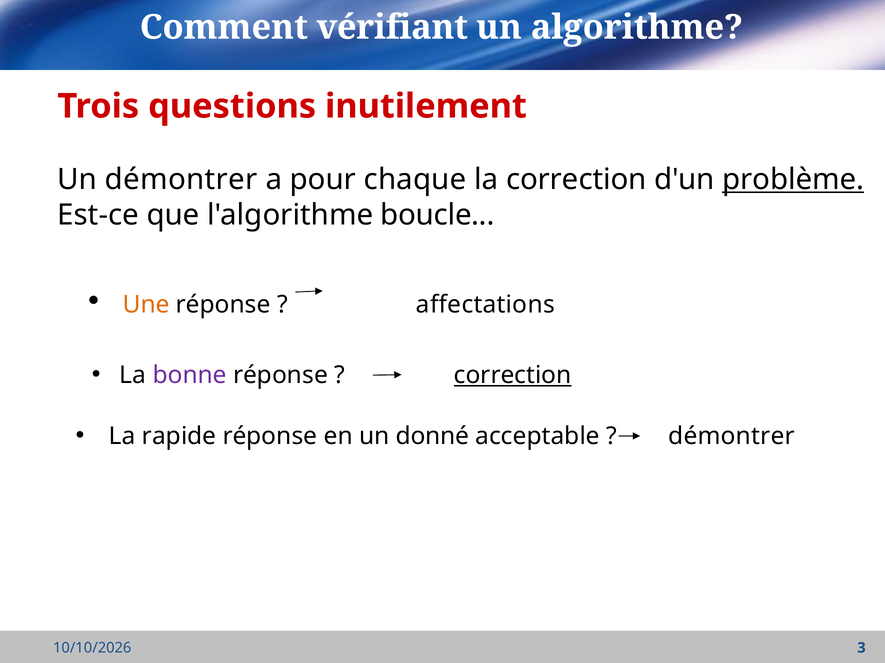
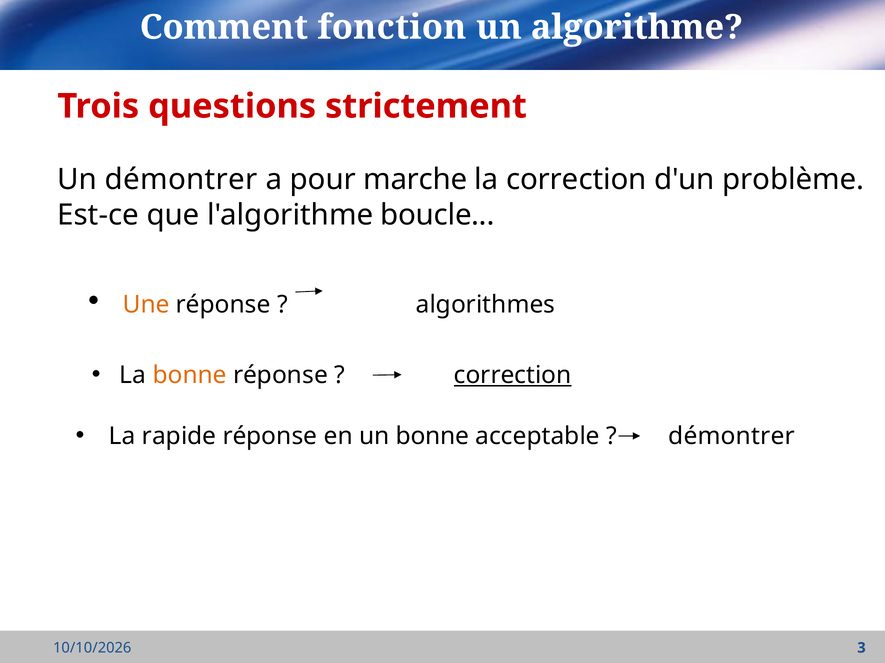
vérifiant: vérifiant -> fonction
inutilement: inutilement -> strictement
chaque: chaque -> marche
problème underline: present -> none
affectations: affectations -> algorithmes
bonne at (190, 376) colour: purple -> orange
un donné: donné -> bonne
